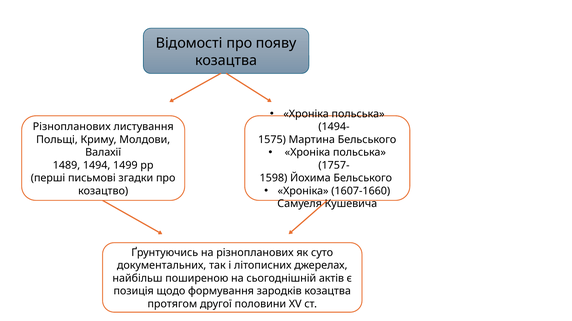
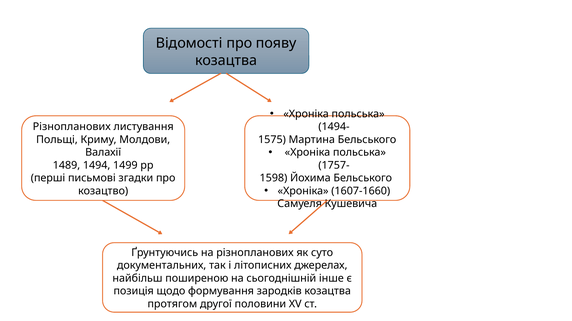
актів: актів -> інше
